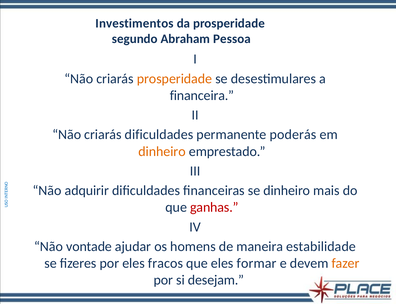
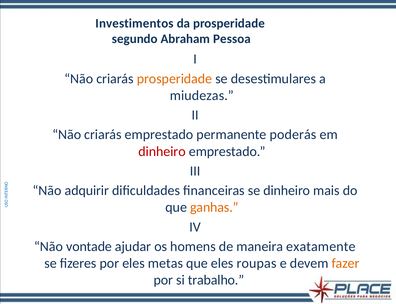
financeira: financeira -> miudezas
criarás dificuldades: dificuldades -> emprestado
dinheiro at (162, 151) colour: orange -> red
ganhas colour: red -> orange
estabilidade: estabilidade -> exatamente
fracos: fracos -> metas
formar: formar -> roupas
desejam: desejam -> trabalho
